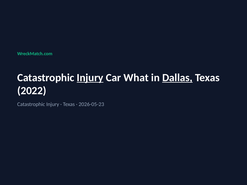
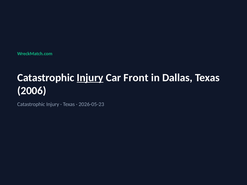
What: What -> Front
Dallas underline: present -> none
2022: 2022 -> 2006
